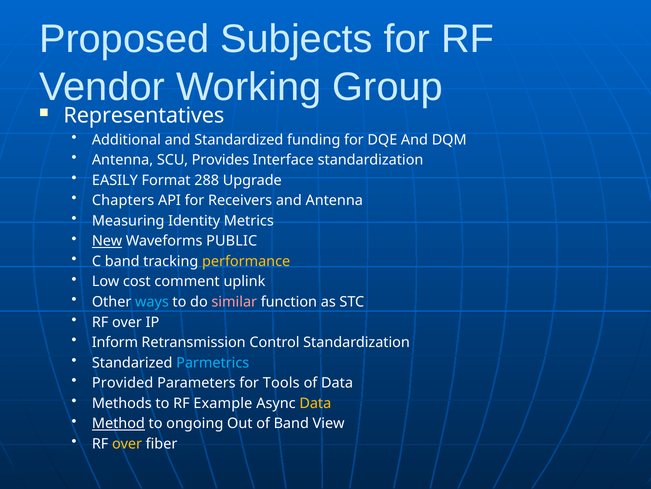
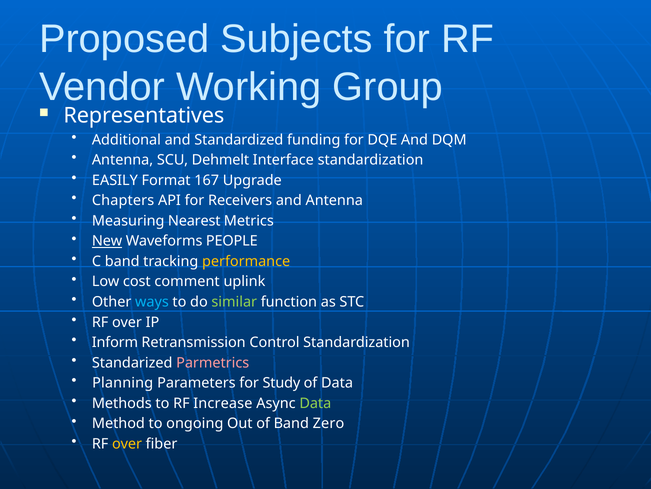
Provides: Provides -> Dehmelt
288: 288 -> 167
Identity: Identity -> Nearest
PUBLIC: PUBLIC -> PEOPLE
similar colour: pink -> light green
Parmetrics colour: light blue -> pink
Provided: Provided -> Planning
Tools: Tools -> Study
Example: Example -> Increase
Data at (315, 403) colour: yellow -> light green
Method underline: present -> none
View: View -> Zero
